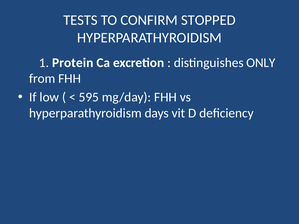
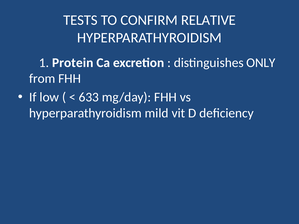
STOPPED: STOPPED -> RELATIVE
595: 595 -> 633
days: days -> mild
